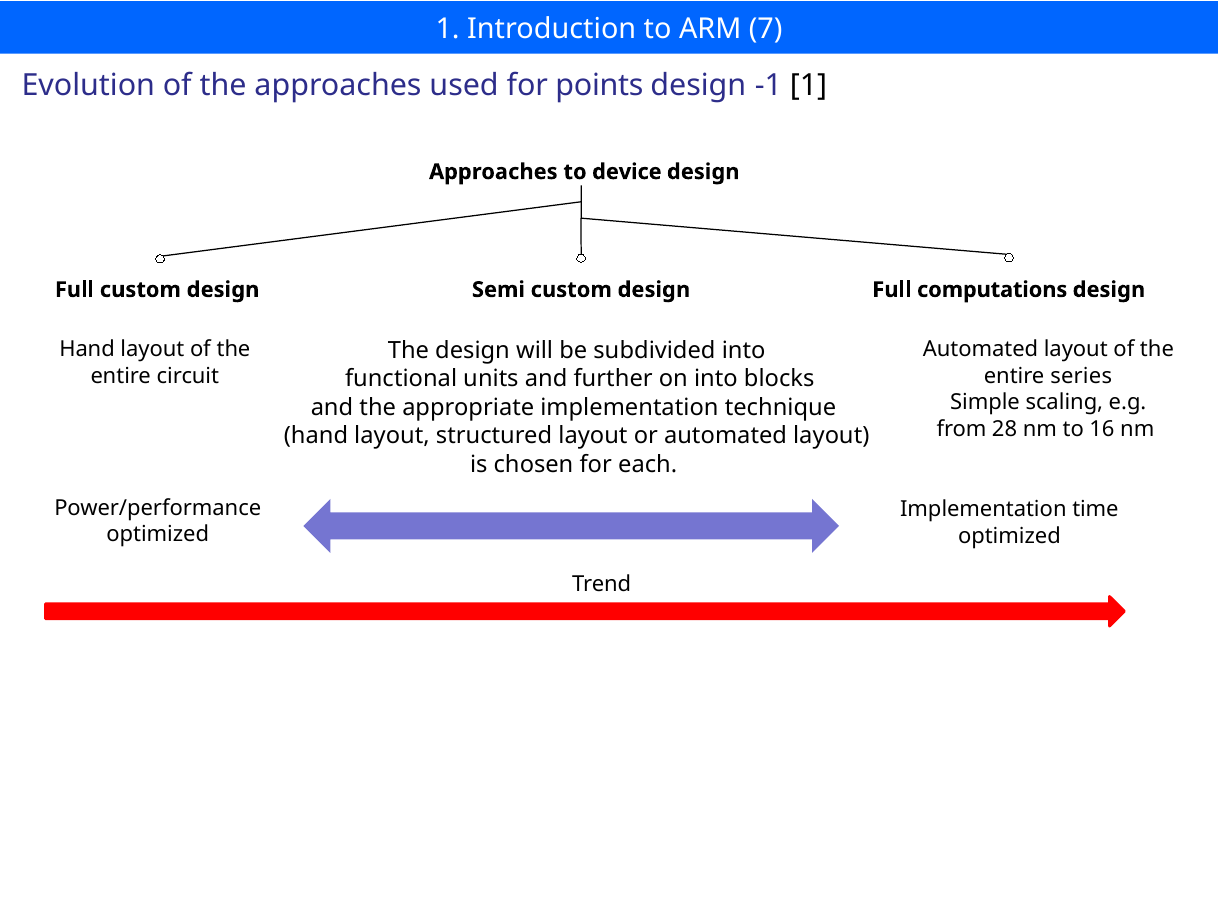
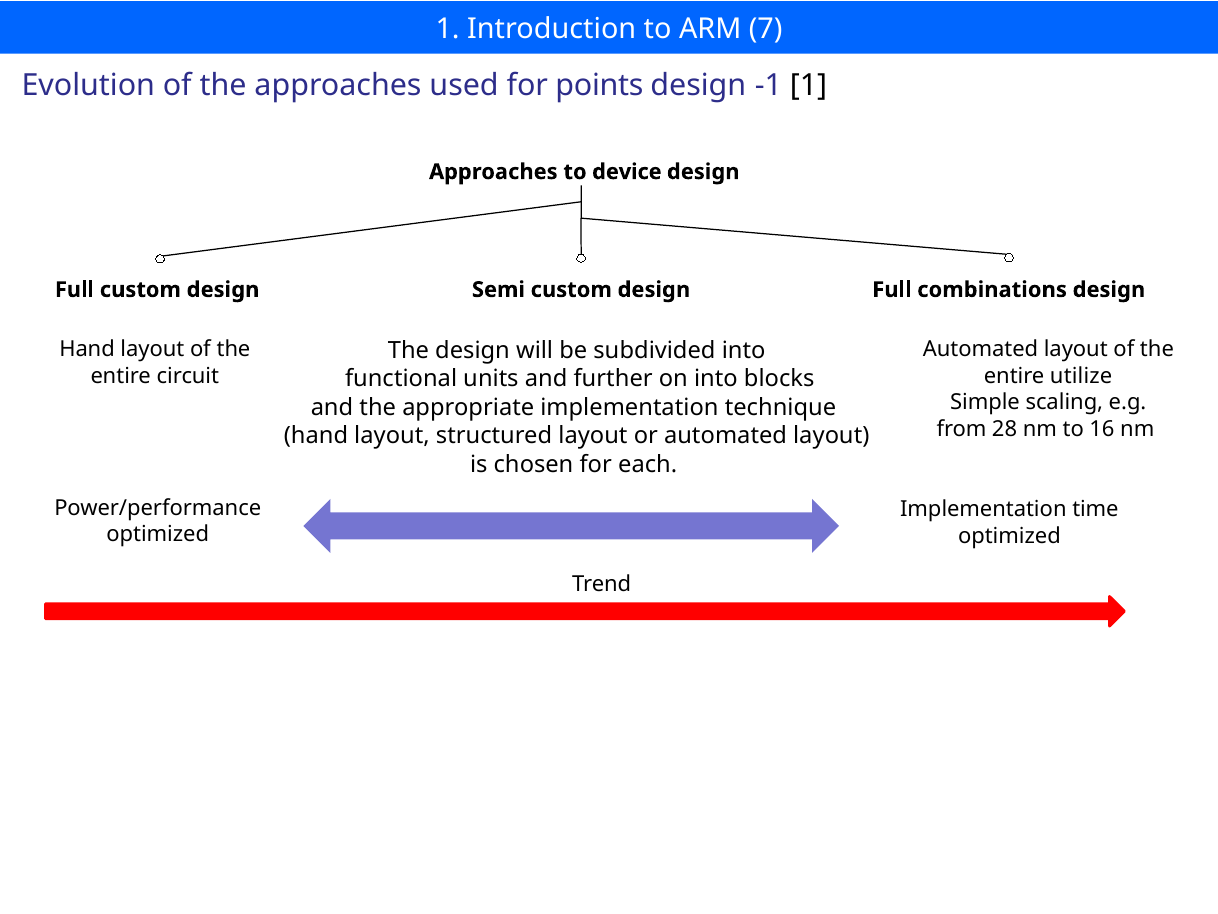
computations: computations -> combinations
series: series -> utilize
